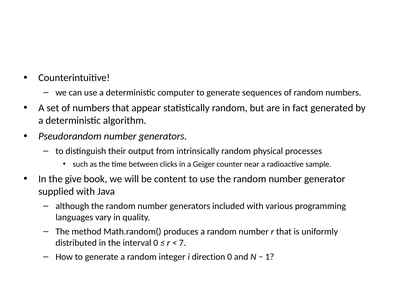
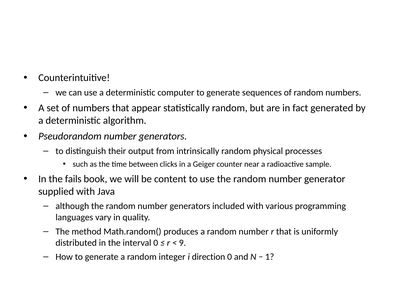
give: give -> fails
7: 7 -> 9
